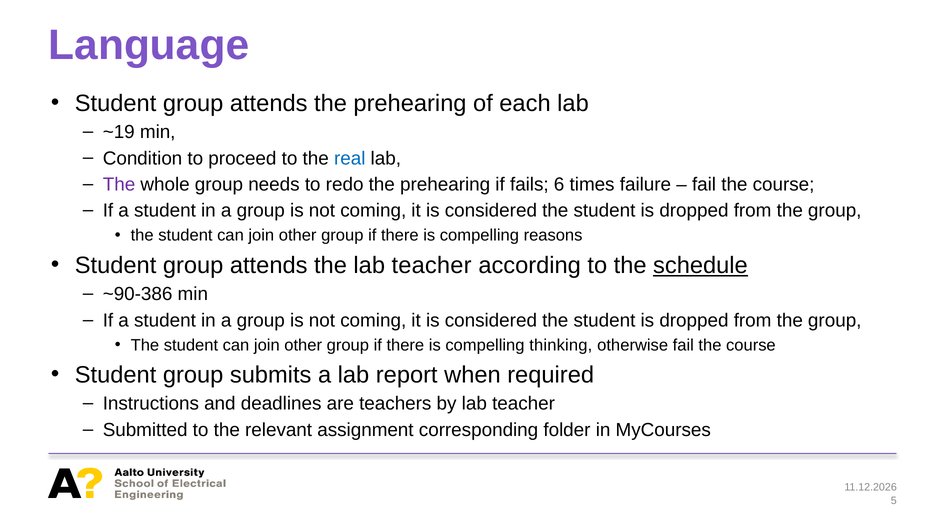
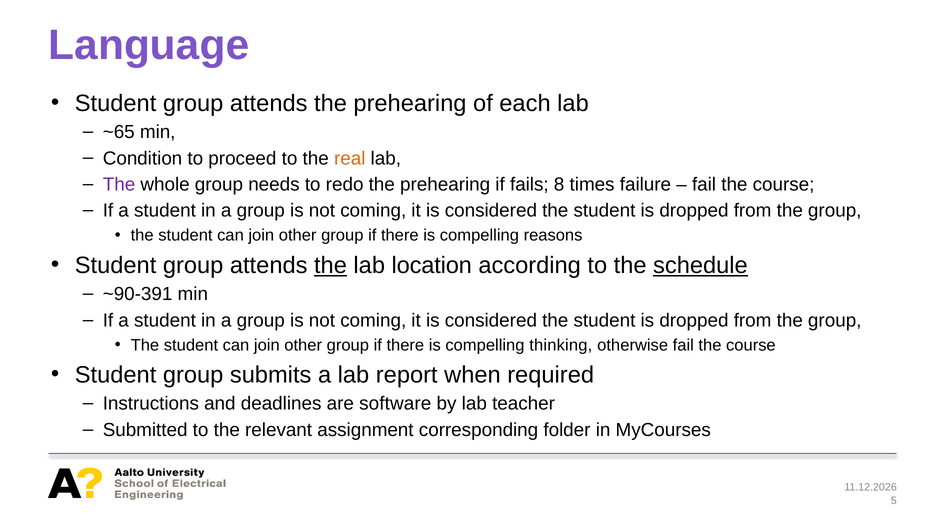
~19: ~19 -> ~65
real colour: blue -> orange
6: 6 -> 8
the at (330, 265) underline: none -> present
teacher at (432, 265): teacher -> location
~90-386: ~90-386 -> ~90-391
teachers: teachers -> software
